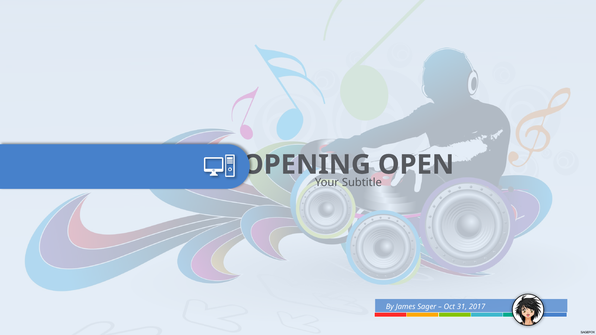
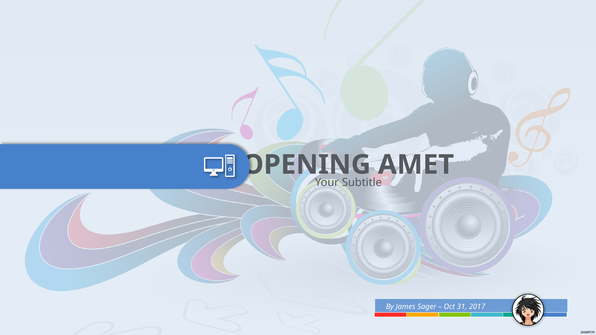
OPEN: OPEN -> AMET
